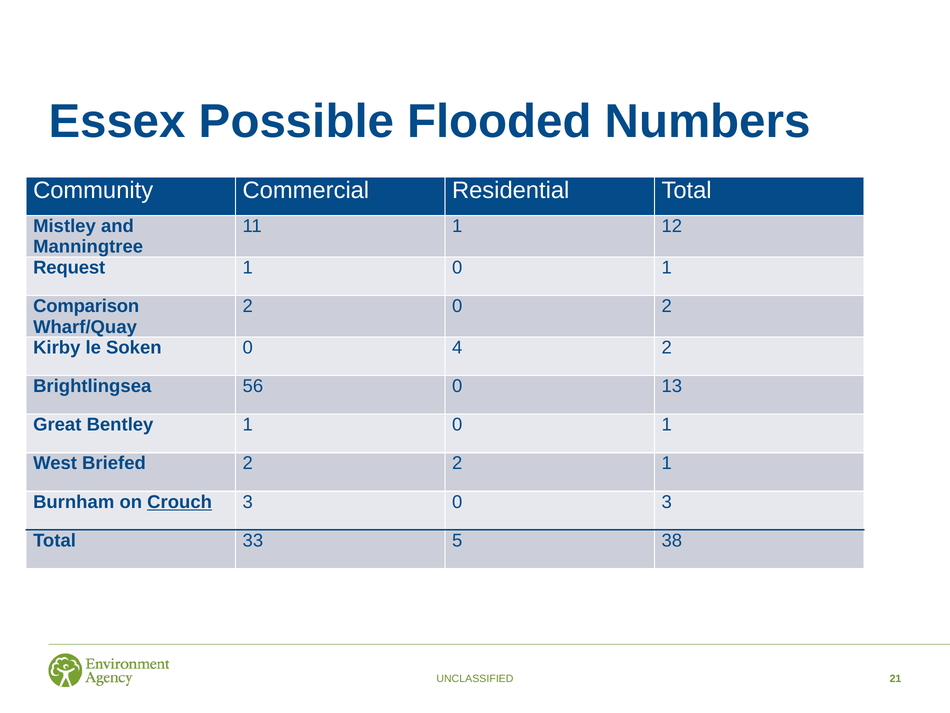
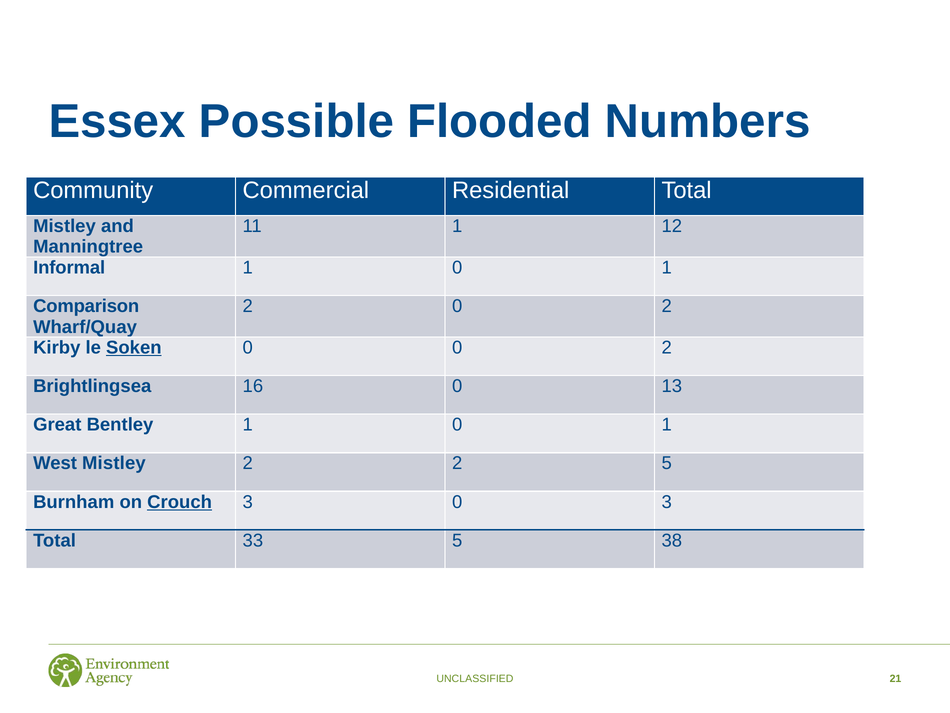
Request: Request -> Informal
Soken underline: none -> present
0 4: 4 -> 0
56: 56 -> 16
West Briefed: Briefed -> Mistley
2 1: 1 -> 5
